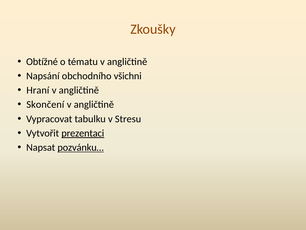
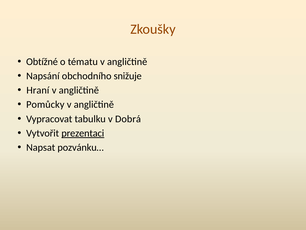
všichni: všichni -> snižuje
Skončení: Skončení -> Pomůcky
Stresu: Stresu -> Dobrá
pozvánku… underline: present -> none
